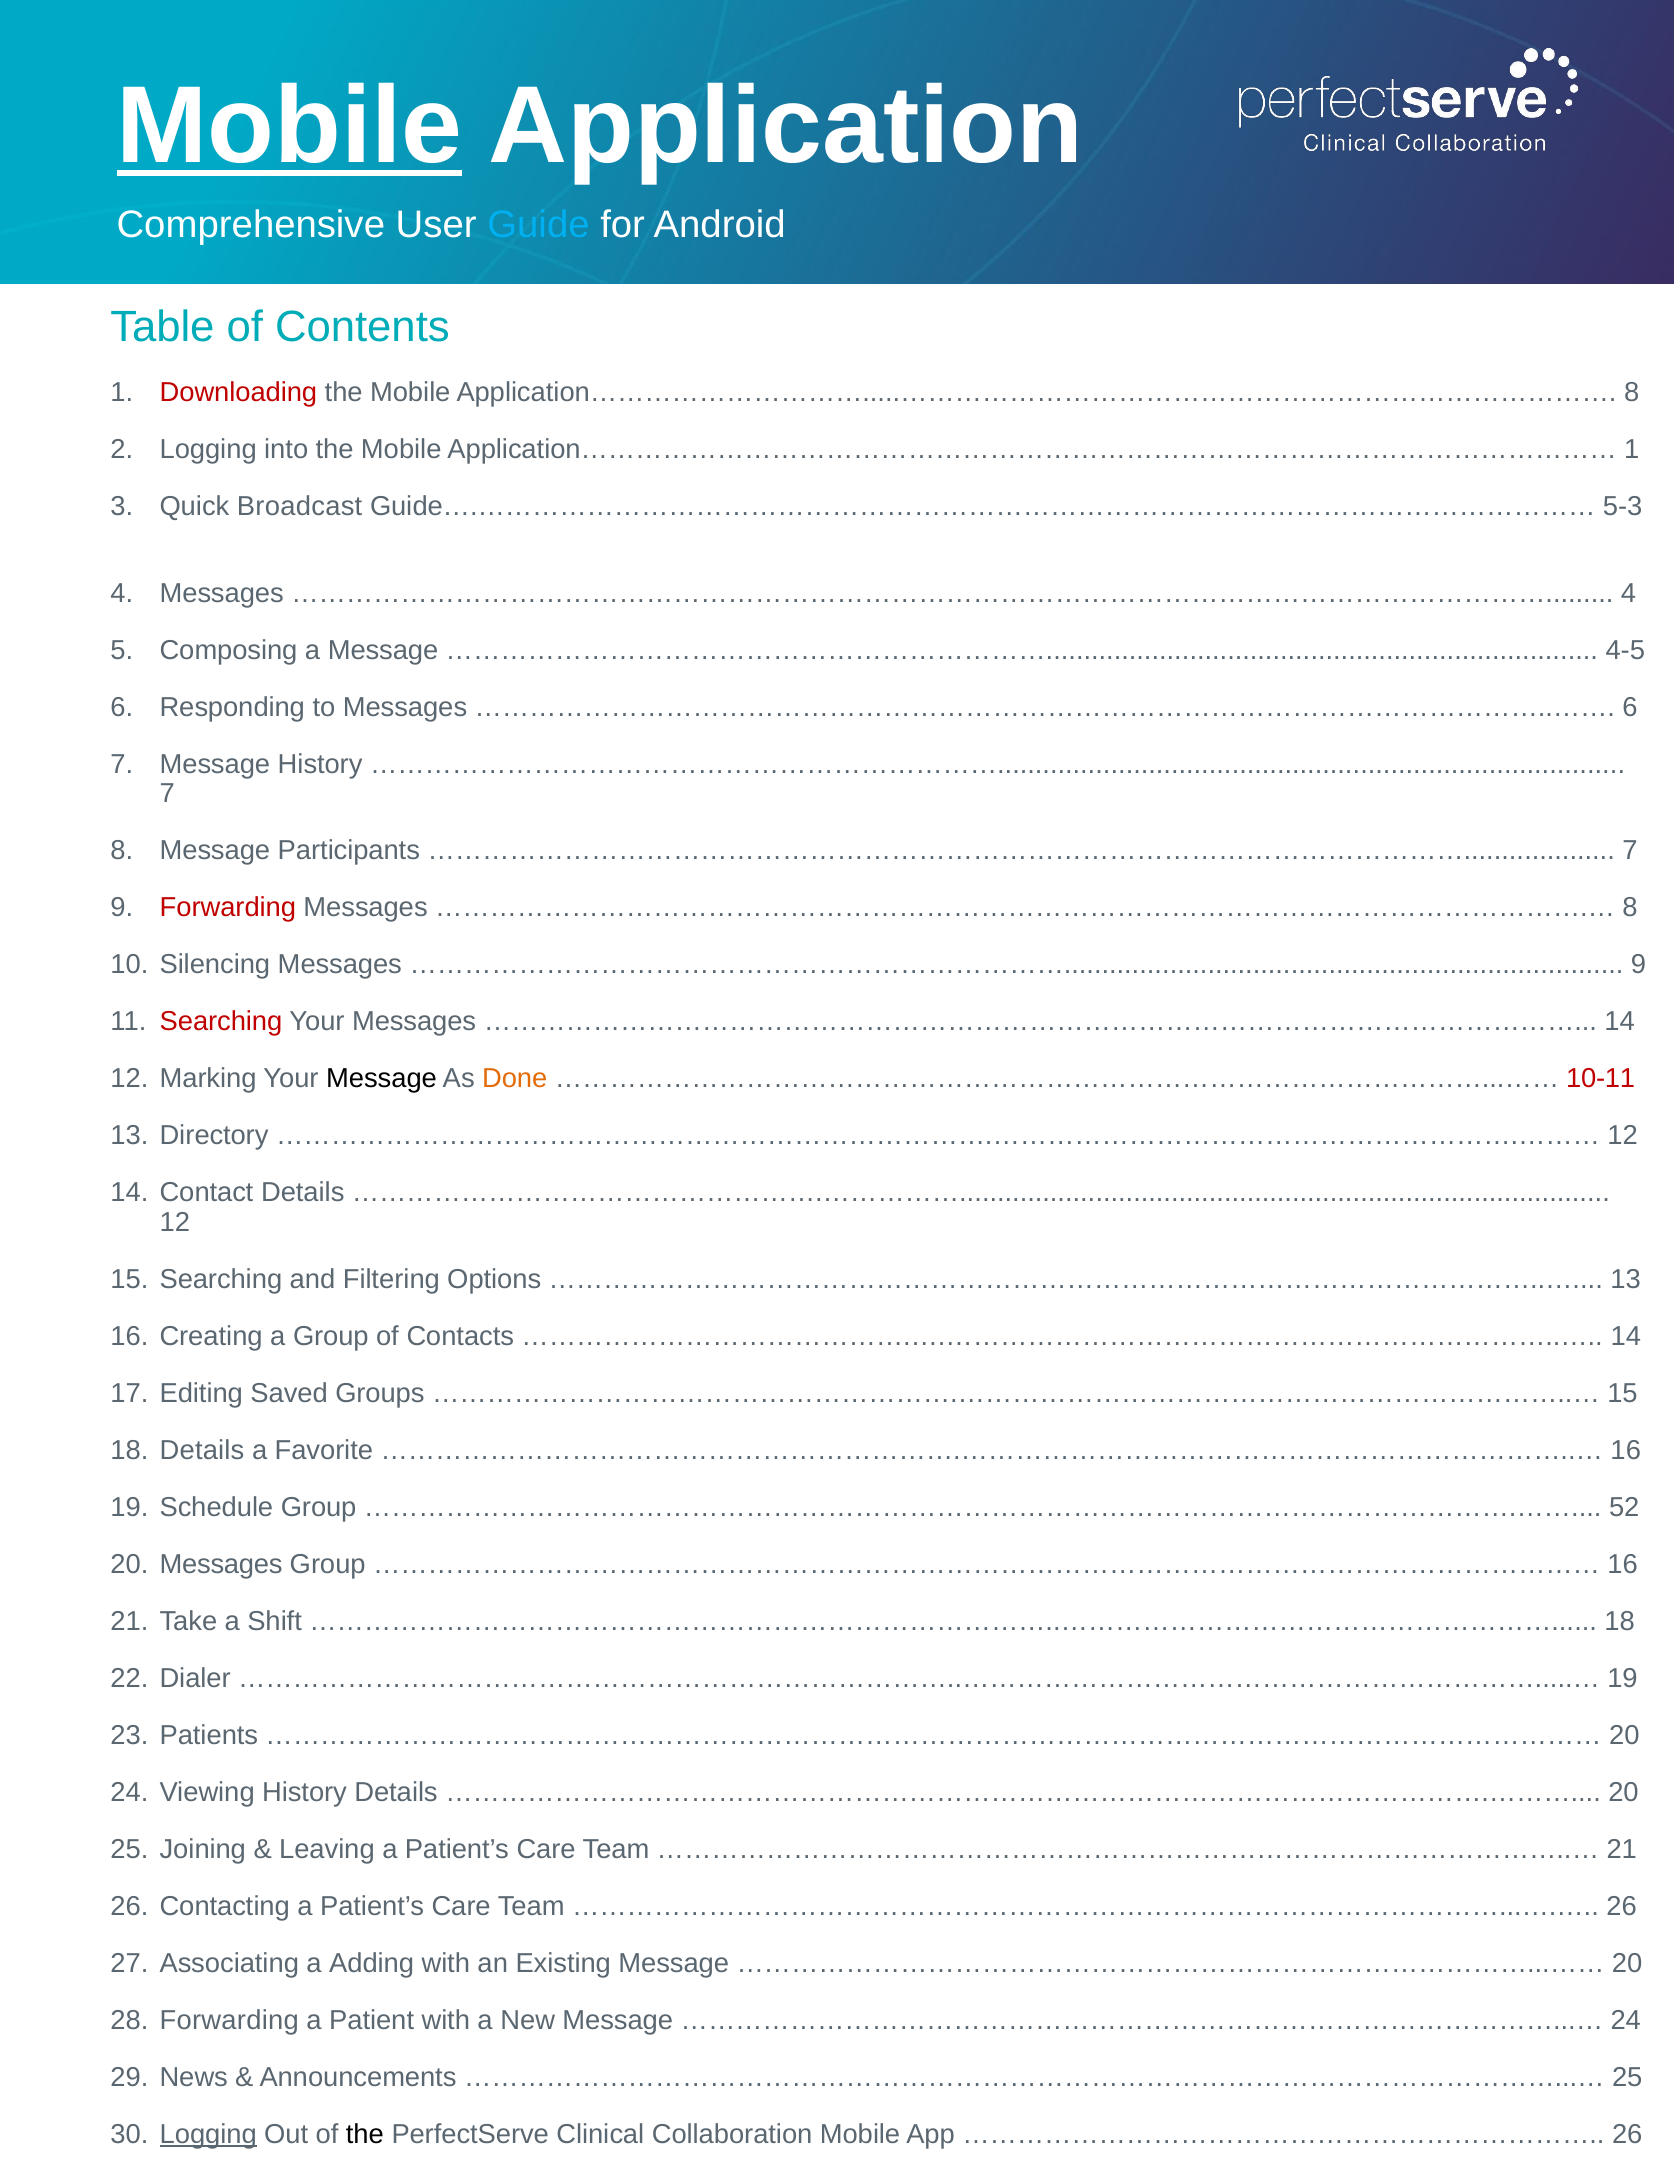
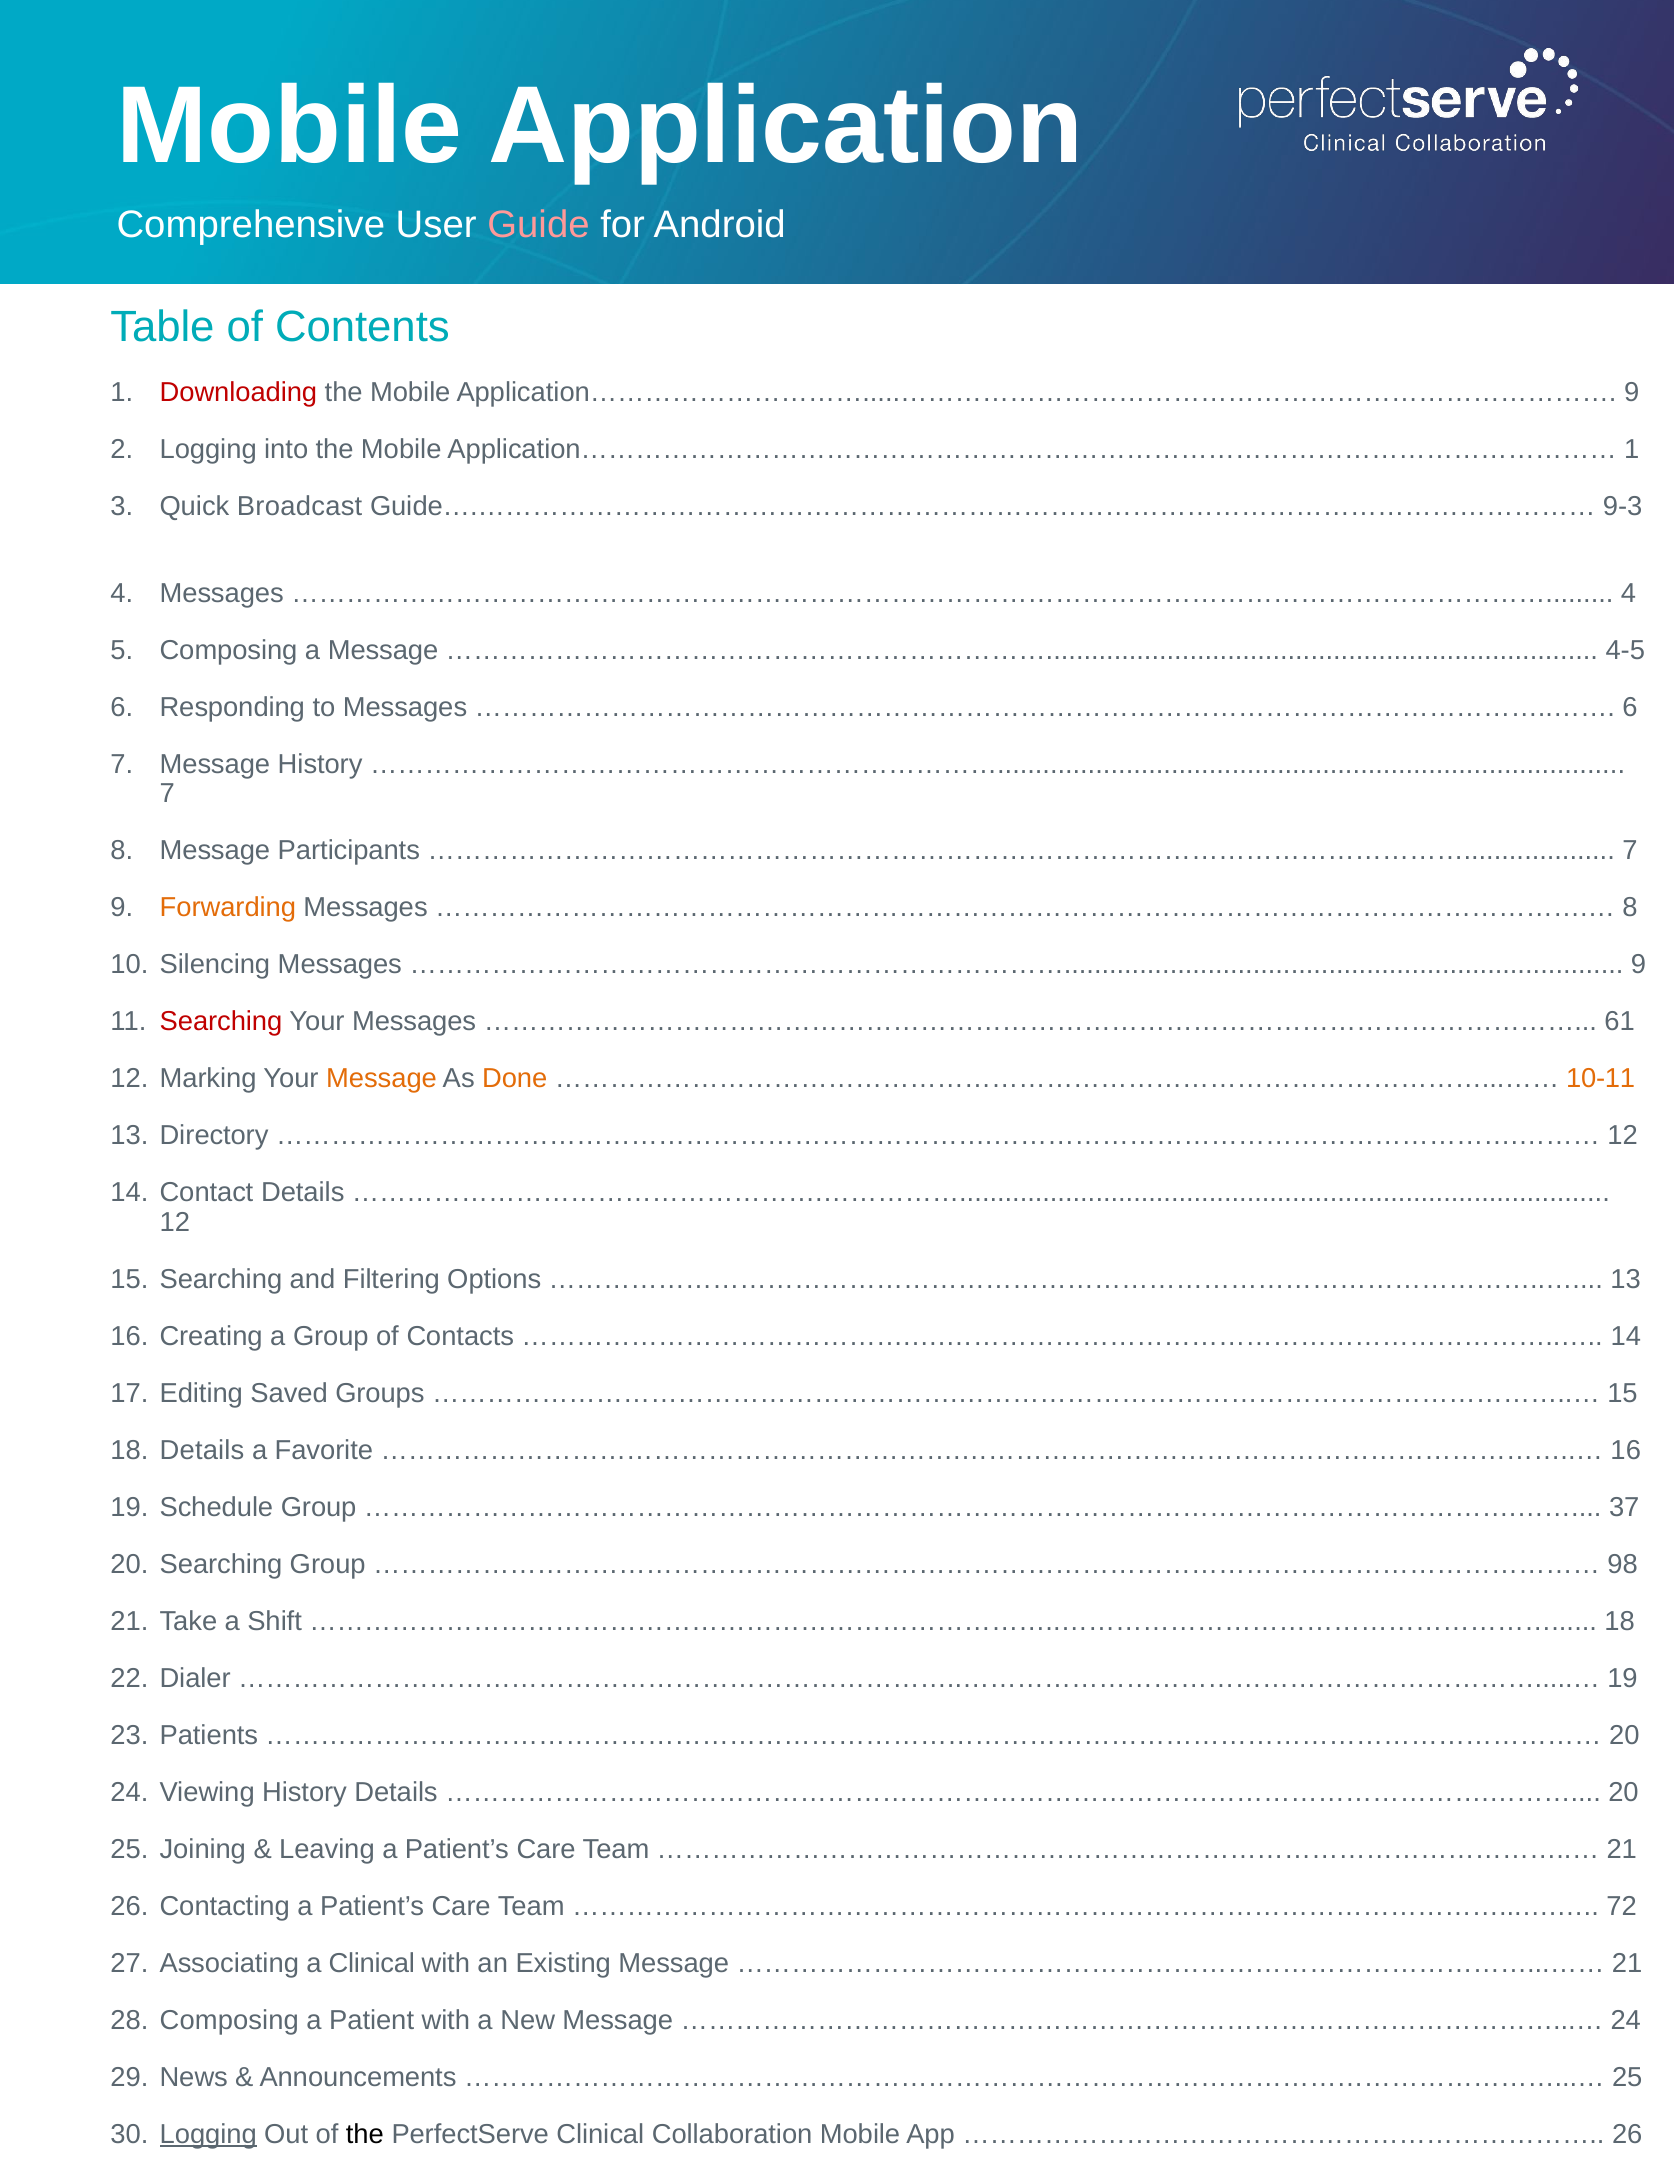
Mobile at (290, 126) underline: present -> none
Guide colour: light blue -> pink
Application………………………….....…………………………………………………………………… 8: 8 -> 9
5-3: 5-3 -> 9-3
Forwarding at (228, 908) colour: red -> orange
14 at (1620, 1022): 14 -> 61
Message at (382, 1079) colour: black -> orange
10-11 colour: red -> orange
52: 52 -> 37
20 Messages: Messages -> Searching
16 at (1623, 1564): 16 -> 98
26 at (1622, 1906): 26 -> 72
a Adding: Adding -> Clinical
20 at (1627, 1963): 20 -> 21
Forwarding at (229, 2020): Forwarding -> Composing
